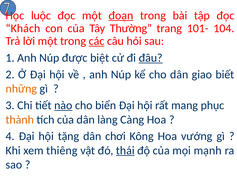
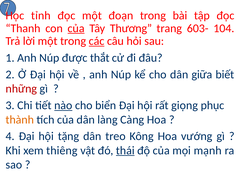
luộc: luộc -> tỉnh
đoạn underline: present -> none
Khách: Khách -> Thanh
của at (76, 28) underline: none -> present
Thường: Thường -> Thương
101-: 101- -> 603-
biệt: biệt -> thắt
đâu underline: present -> none
giao: giao -> giữa
những colour: orange -> red
mang: mang -> giọng
chơi: chơi -> treo
